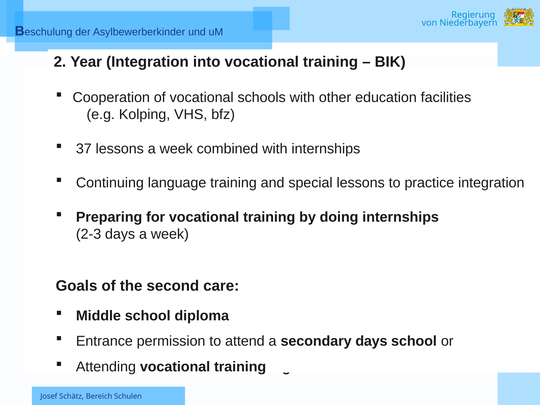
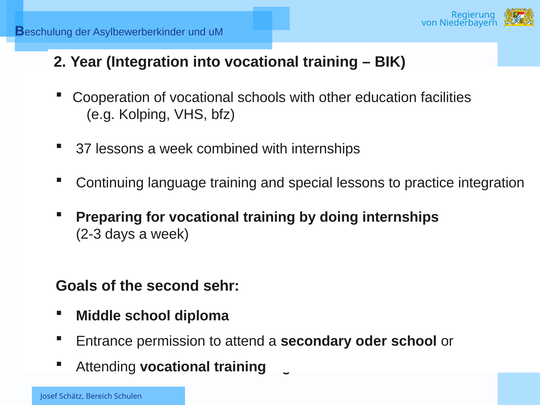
care: care -> sehr
days at (371, 341): days -> oder
